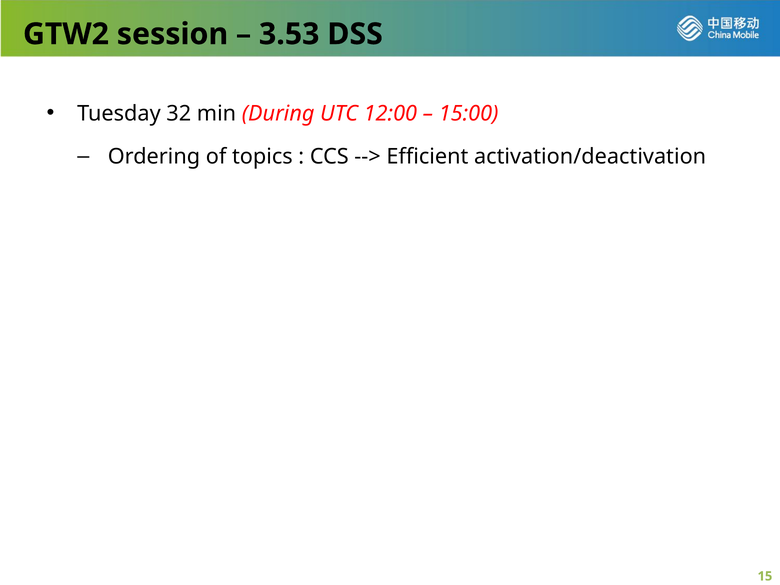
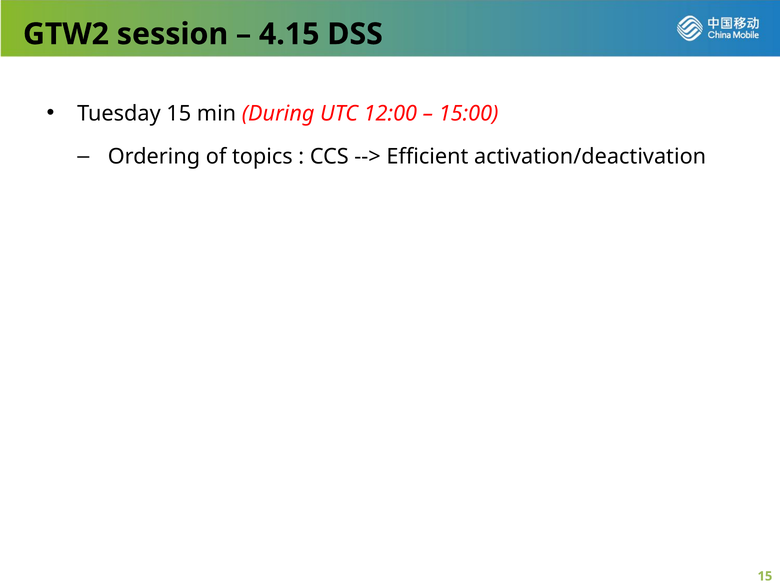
3.53: 3.53 -> 4.15
Tuesday 32: 32 -> 15
